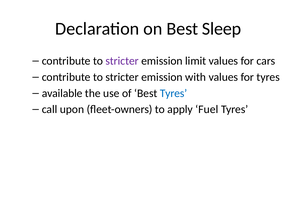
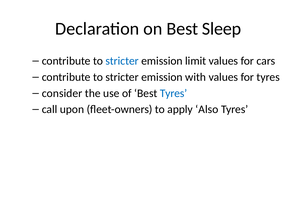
stricter at (122, 61) colour: purple -> blue
available: available -> consider
Fuel: Fuel -> Also
